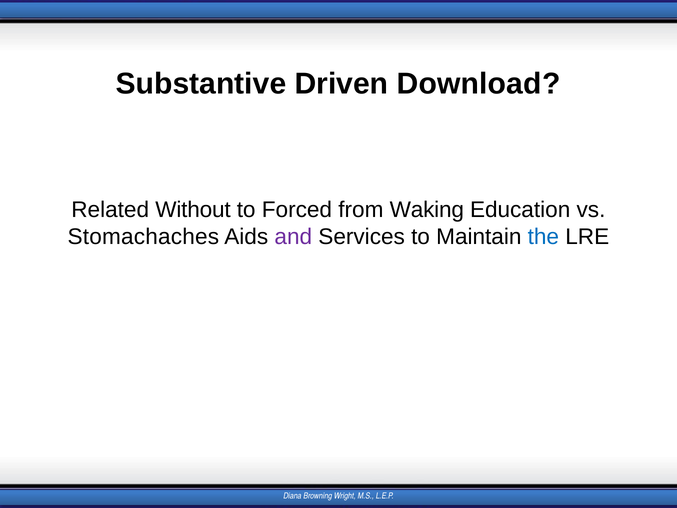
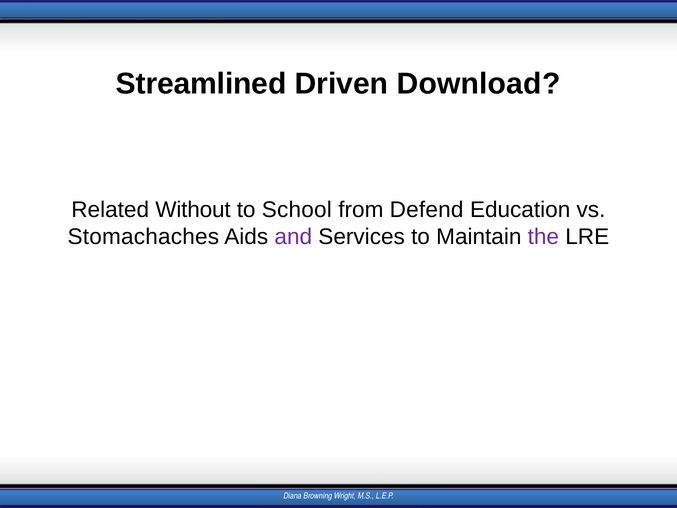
Substantive: Substantive -> Streamlined
Forced: Forced -> School
Waking: Waking -> Defend
the colour: blue -> purple
